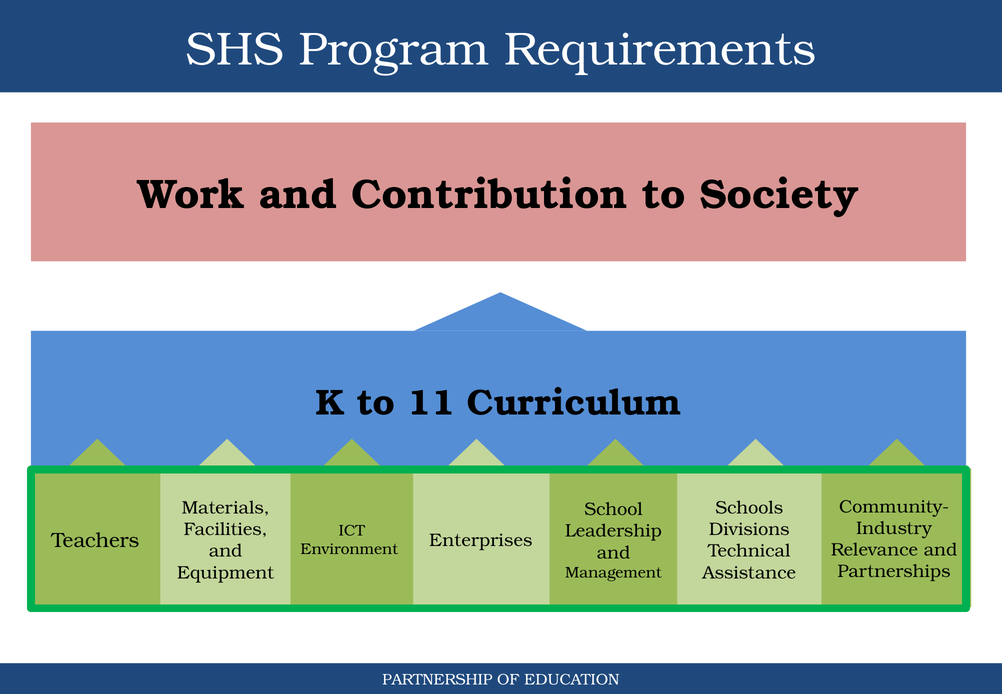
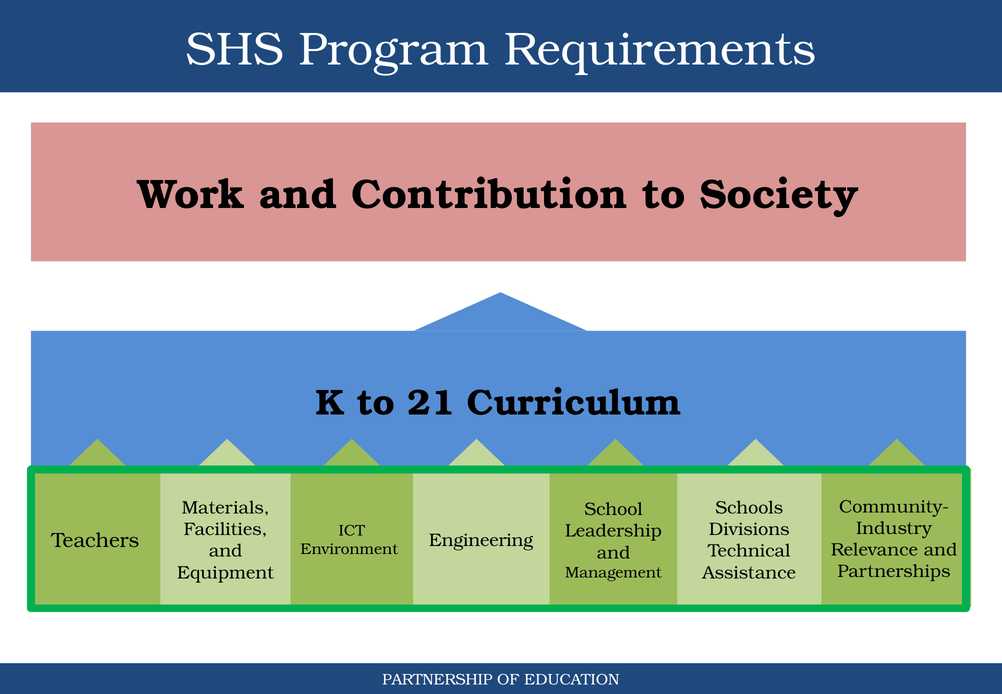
11: 11 -> 21
Enterprises: Enterprises -> Engineering
